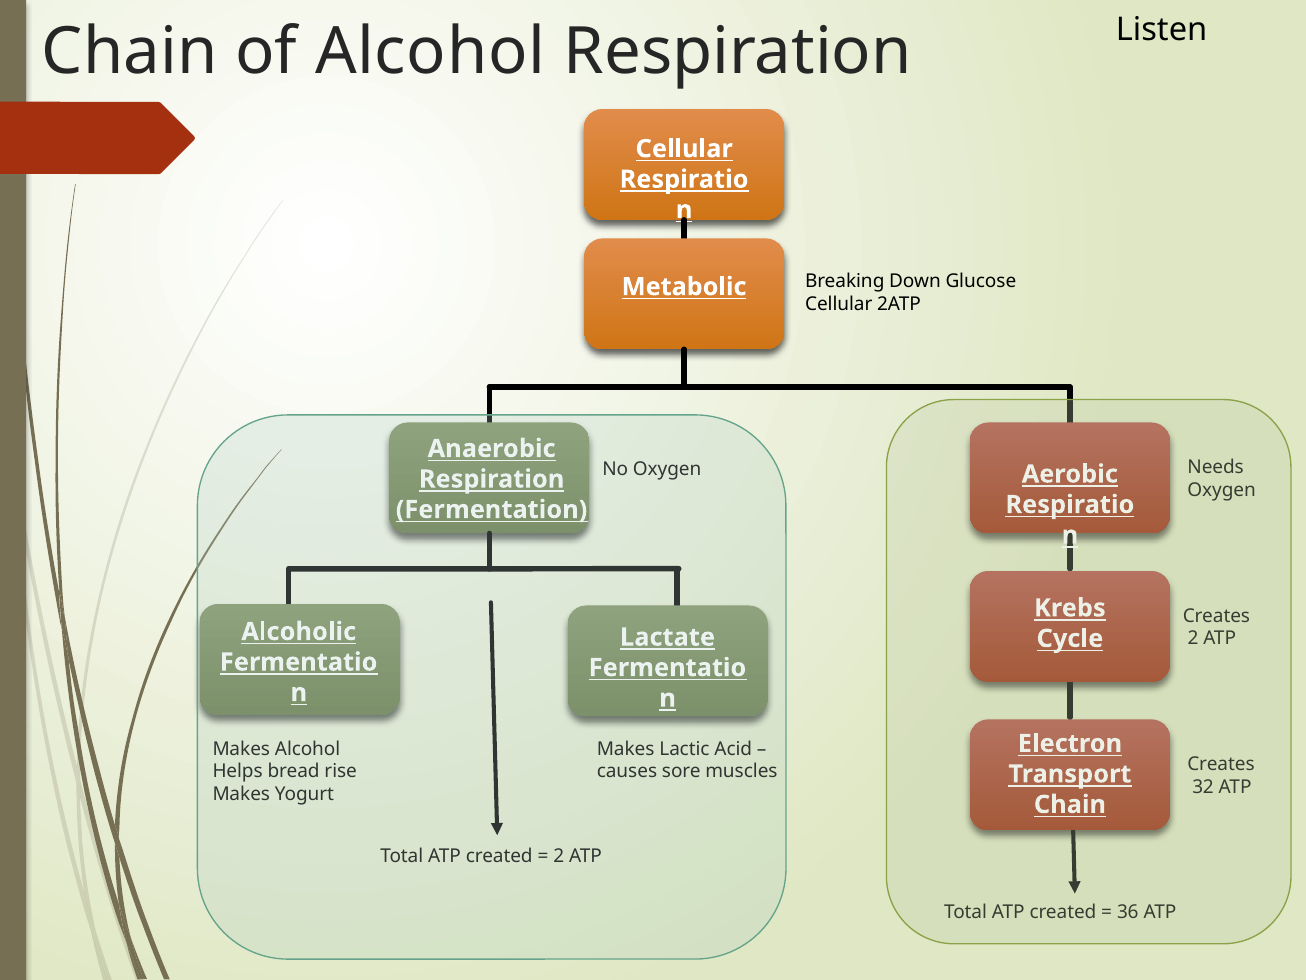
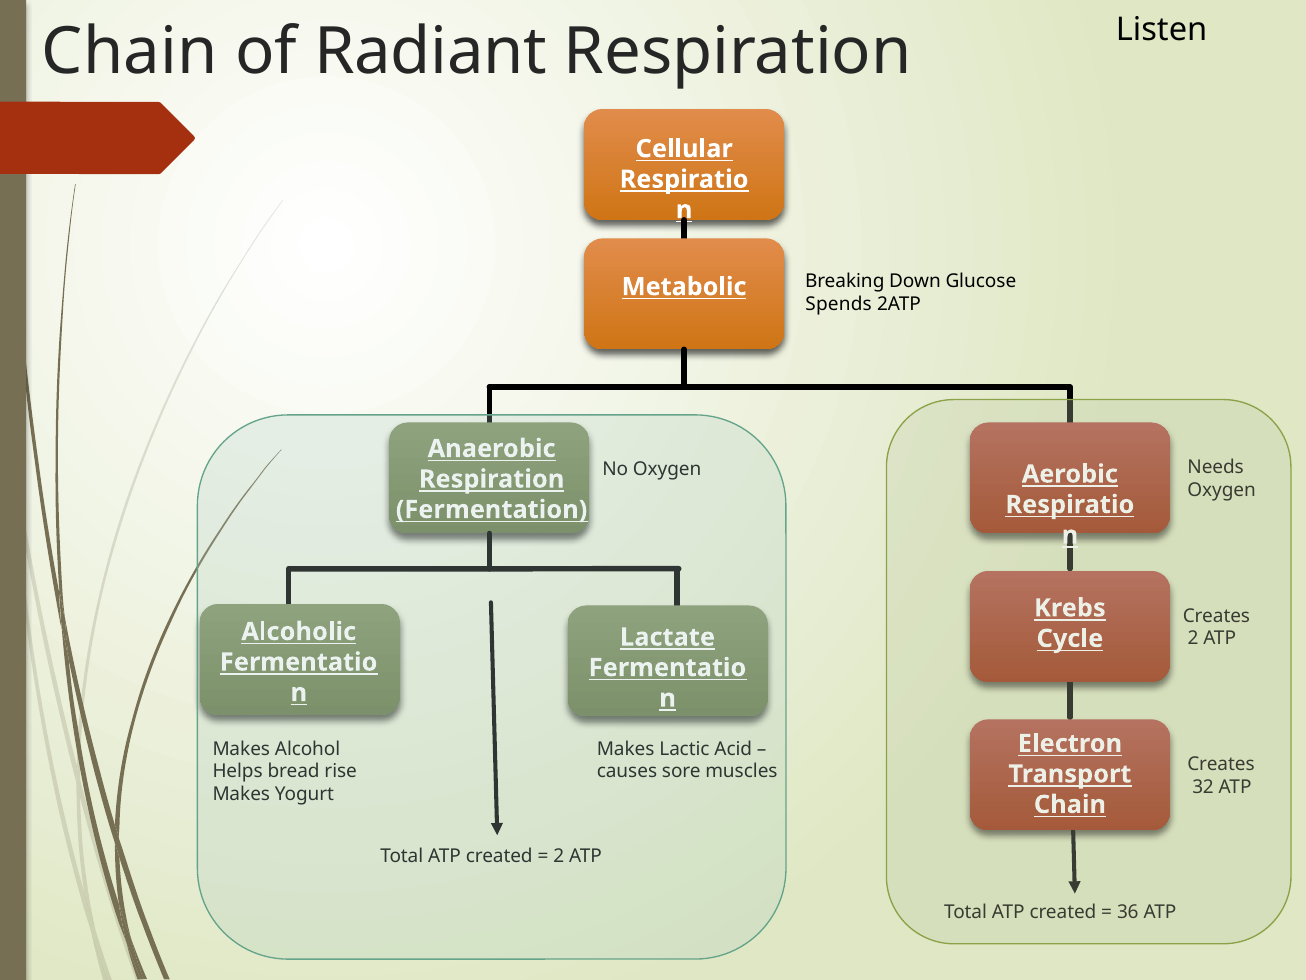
of Alcohol: Alcohol -> Radiant
Cellular at (839, 304): Cellular -> Spends
